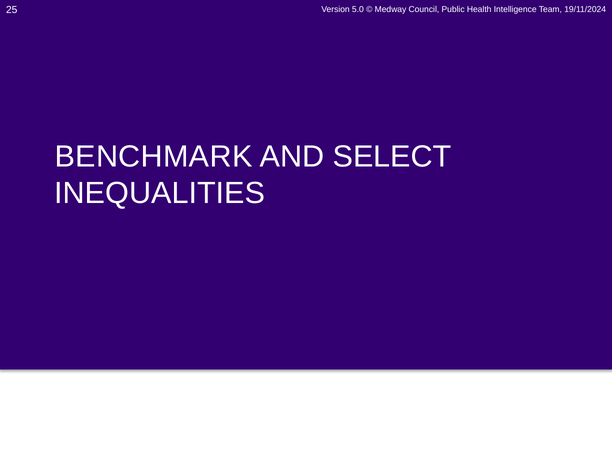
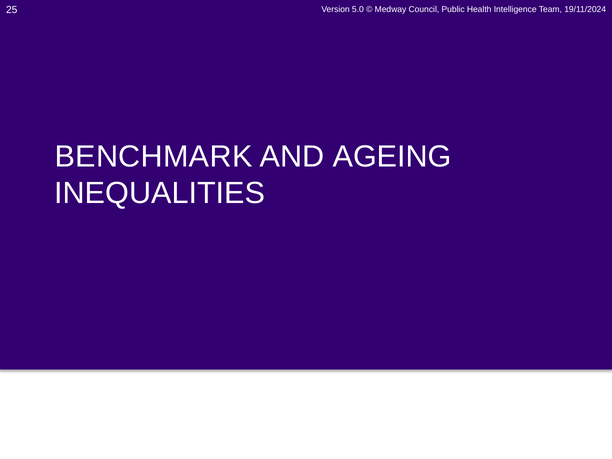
SELECT: SELECT -> AGEING
